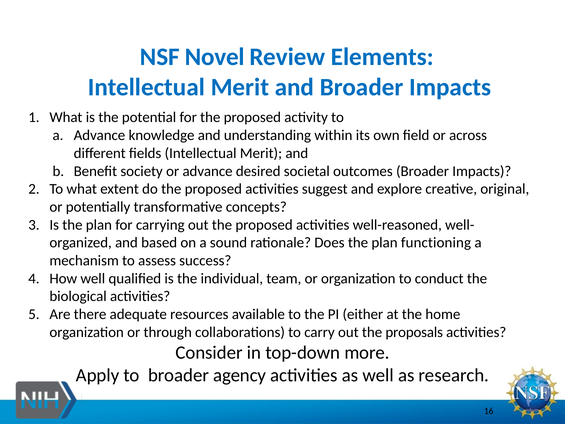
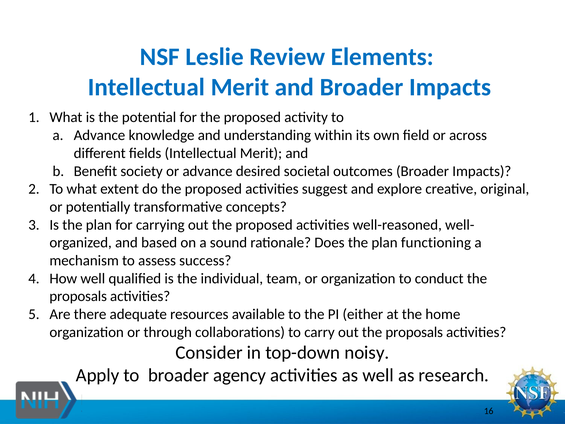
Novel: Novel -> Leslie
biological at (78, 296): biological -> proposals
more: more -> noisy
